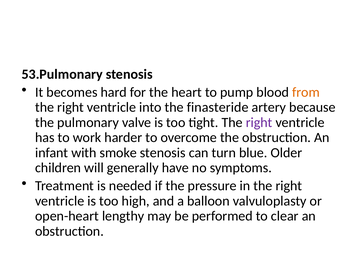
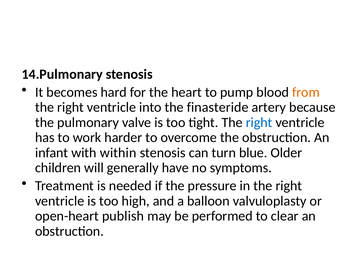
53.Pulmonary: 53.Pulmonary -> 14.Pulmonary
right at (259, 122) colour: purple -> blue
smoke: smoke -> within
lengthy: lengthy -> publish
